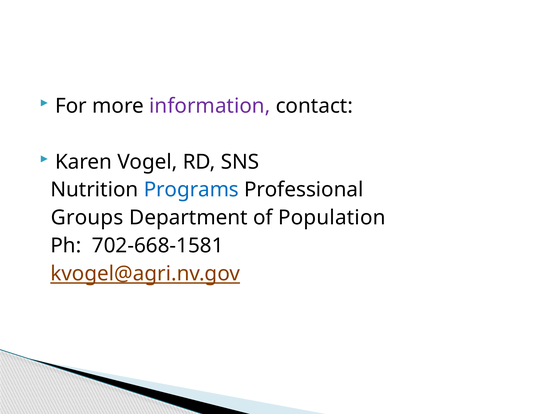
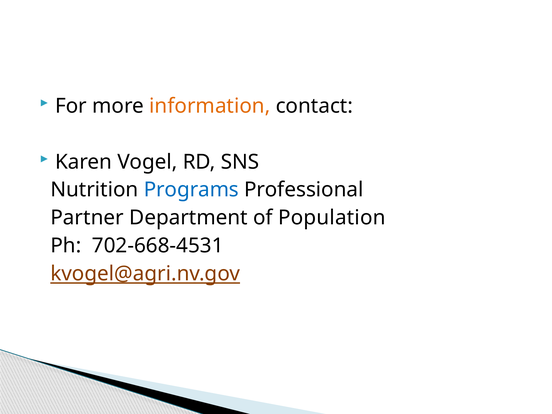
information colour: purple -> orange
Groups: Groups -> Partner
702-668-1581: 702-668-1581 -> 702-668-4531
